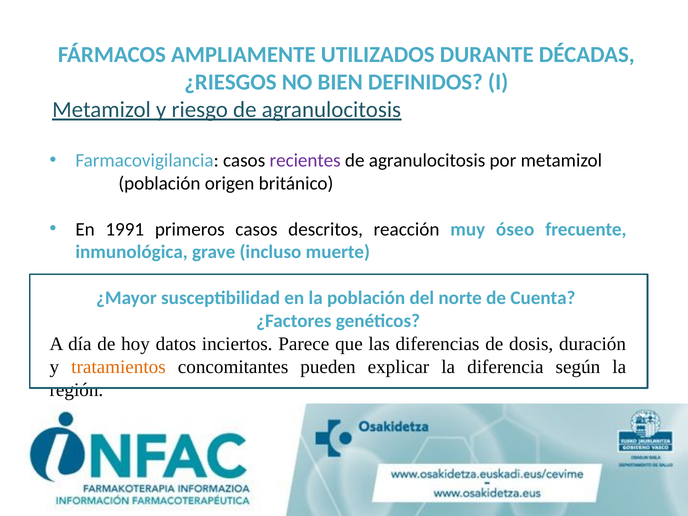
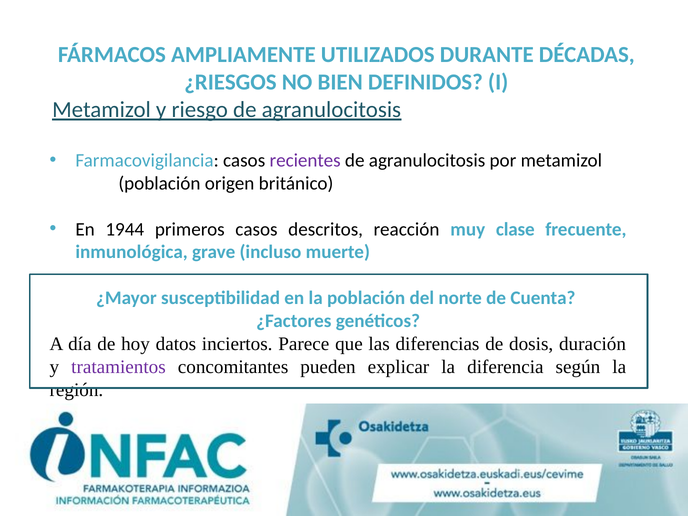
1991: 1991 -> 1944
óseo: óseo -> clase
tratamientos colour: orange -> purple
